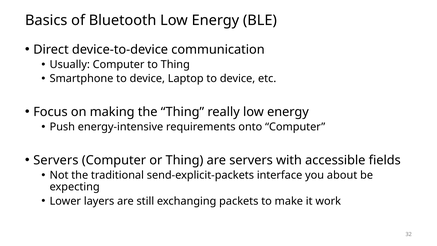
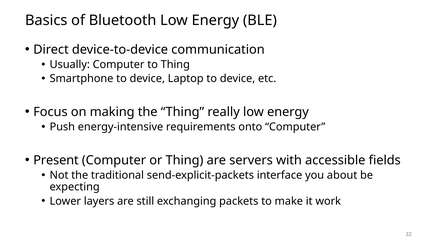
Servers at (56, 160): Servers -> Present
